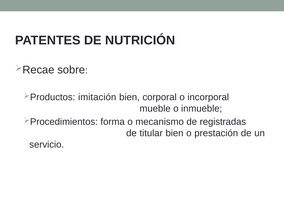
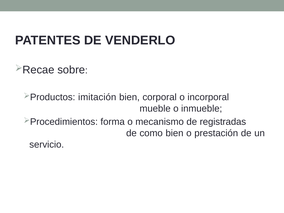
NUTRICIÓN: NUTRICIÓN -> VENDERLO
titular: titular -> como
